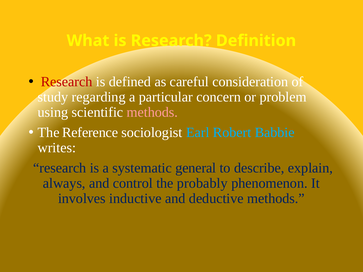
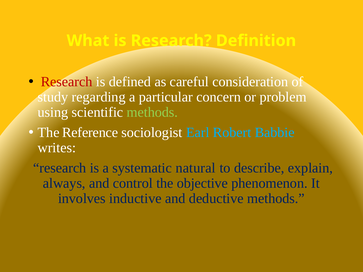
methods at (152, 112) colour: pink -> light green
general: general -> natural
probably: probably -> objective
